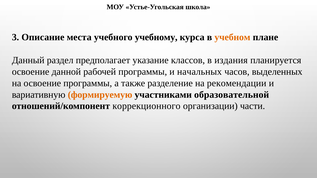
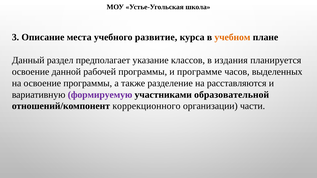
учебному: учебному -> развитие
начальных: начальных -> программе
рекомендации: рекомендации -> расставляются
формируемую colour: orange -> purple
